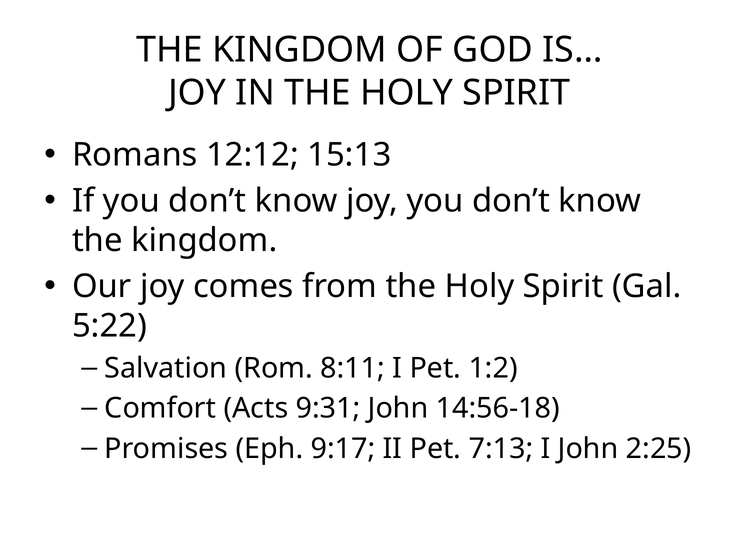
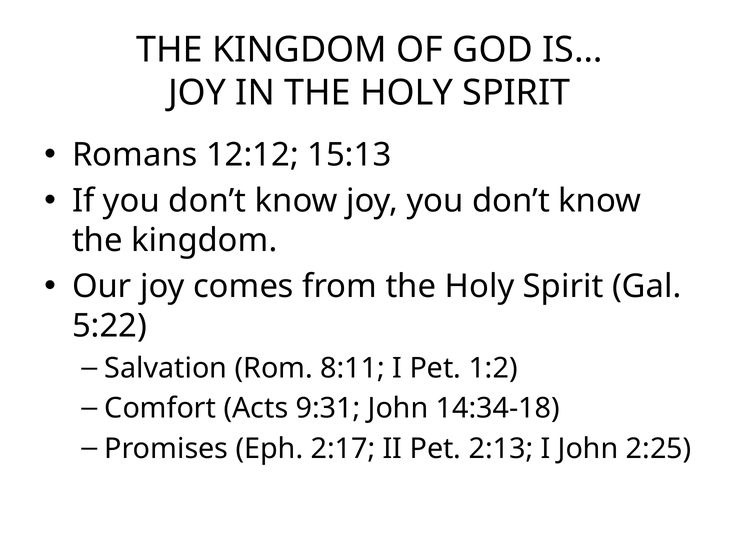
14:56-18: 14:56-18 -> 14:34-18
9:17: 9:17 -> 2:17
7:13: 7:13 -> 2:13
